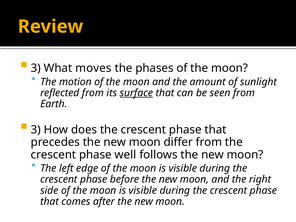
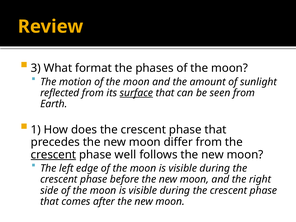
moves: moves -> format
3 at (36, 130): 3 -> 1
crescent at (53, 155) underline: none -> present
